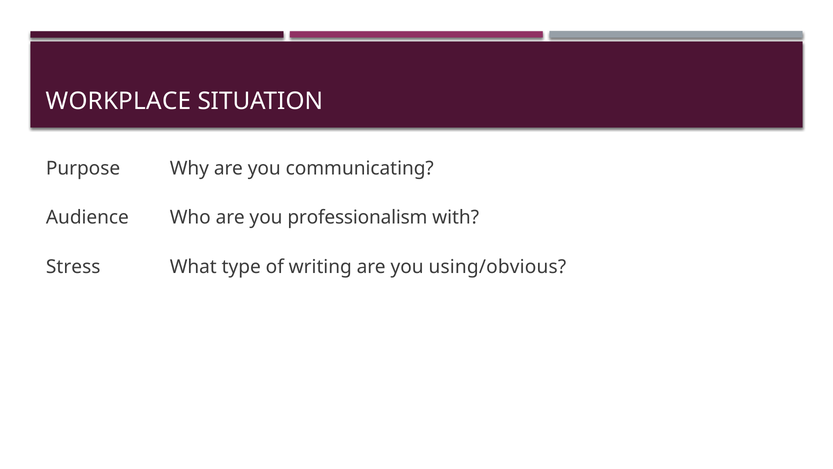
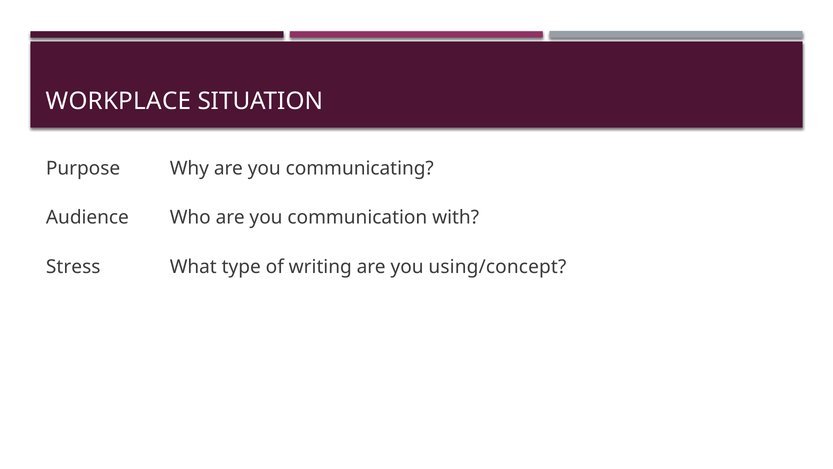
professionalism: professionalism -> communication
using/obvious: using/obvious -> using/concept
